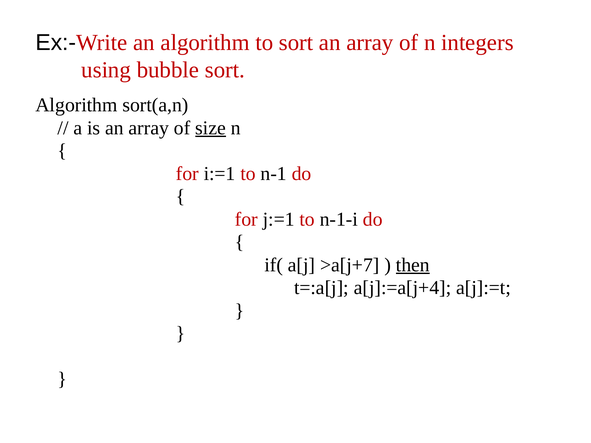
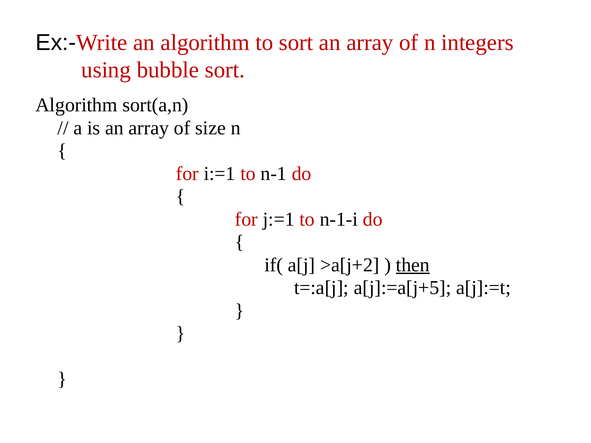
size underline: present -> none
>a[j+7: >a[j+7 -> >a[j+2
a[j]:=a[j+4: a[j]:=a[j+4 -> a[j]:=a[j+5
